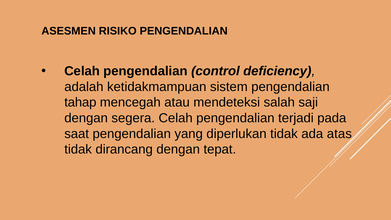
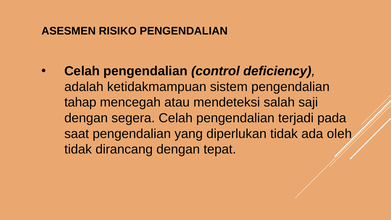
atas: atas -> oleh
